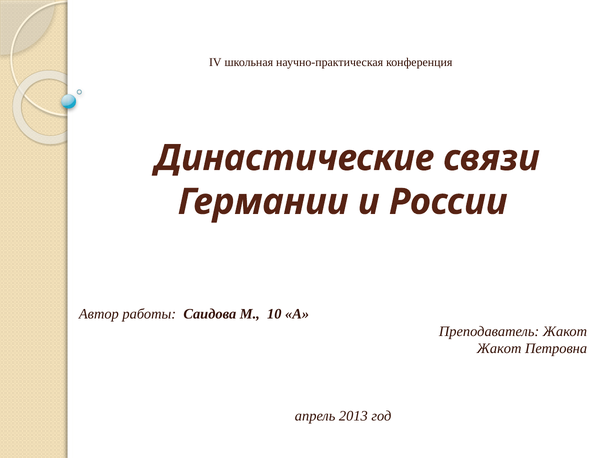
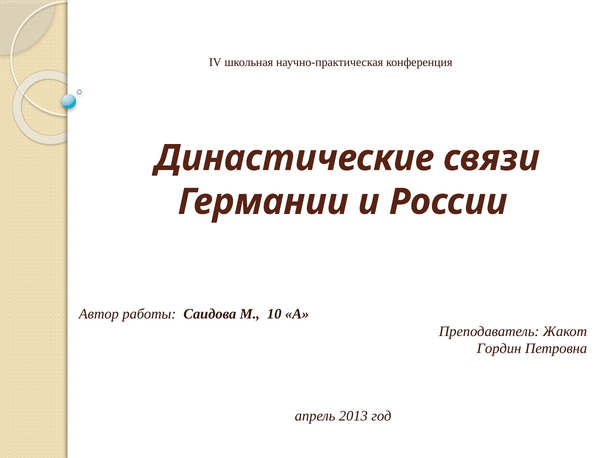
Жакот at (499, 348): Жакот -> Гордин
